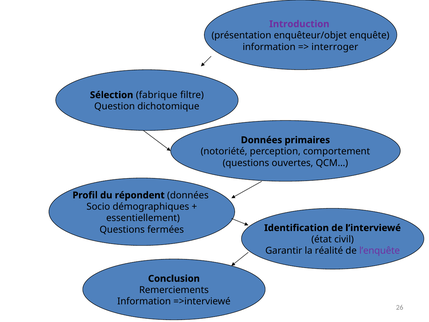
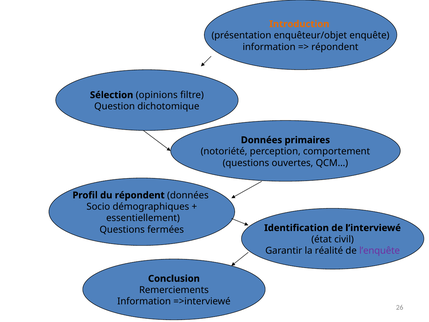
Introduction colour: purple -> orange
interroger at (335, 47): interroger -> répondent
fabrique: fabrique -> opinions
